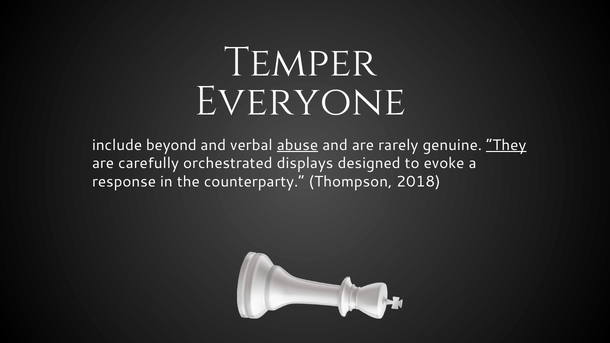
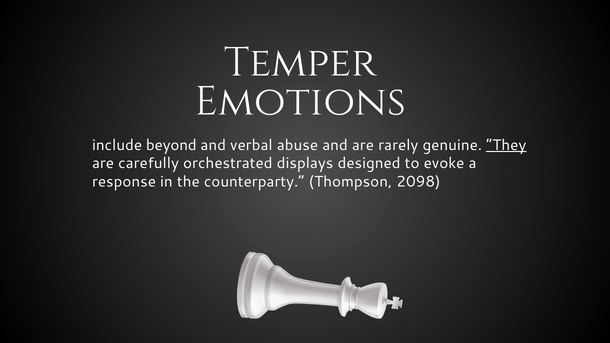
Everyone: Everyone -> Emotions
abuse underline: present -> none
2018: 2018 -> 2098
